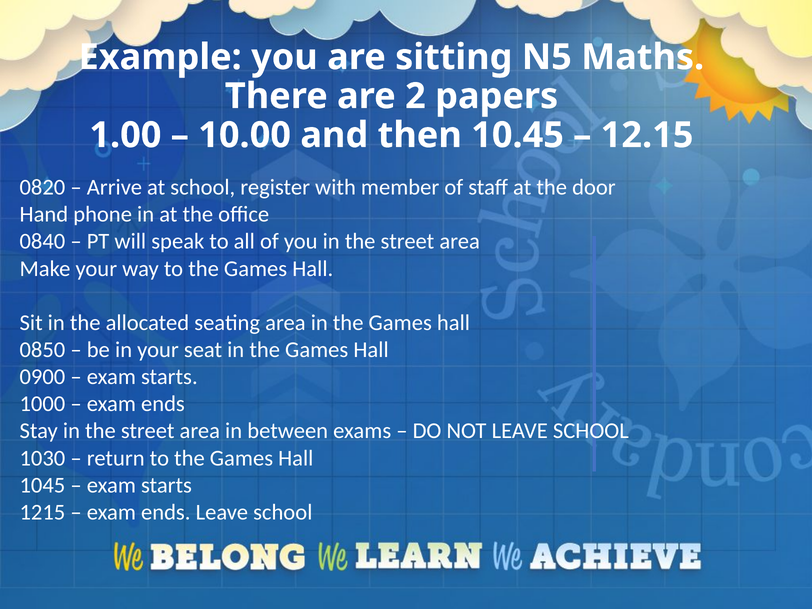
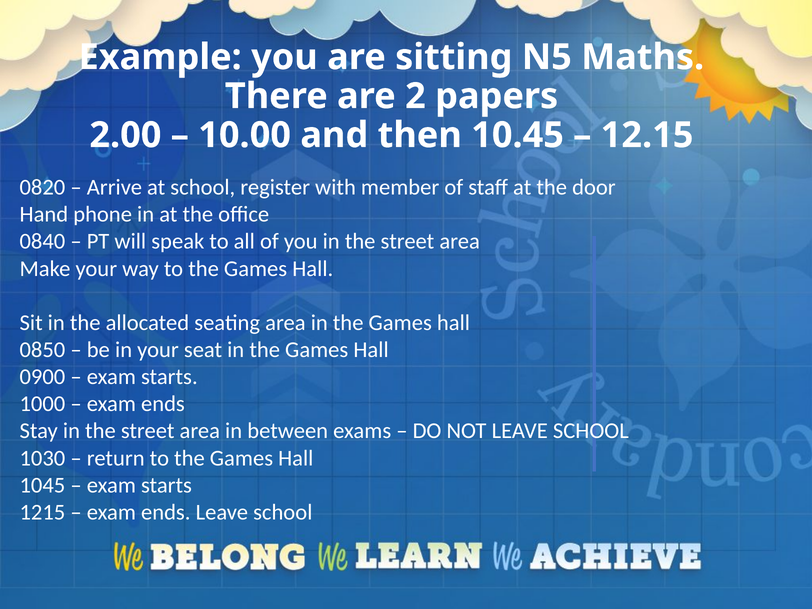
1.00: 1.00 -> 2.00
